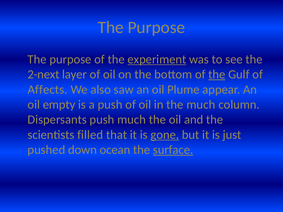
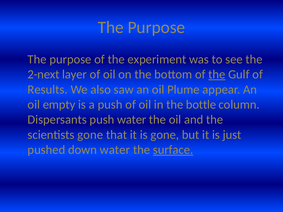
experiment underline: present -> none
Affects: Affects -> Results
the much: much -> bottle
push much: much -> water
scientists filled: filled -> gone
gone at (165, 135) underline: present -> none
down ocean: ocean -> water
